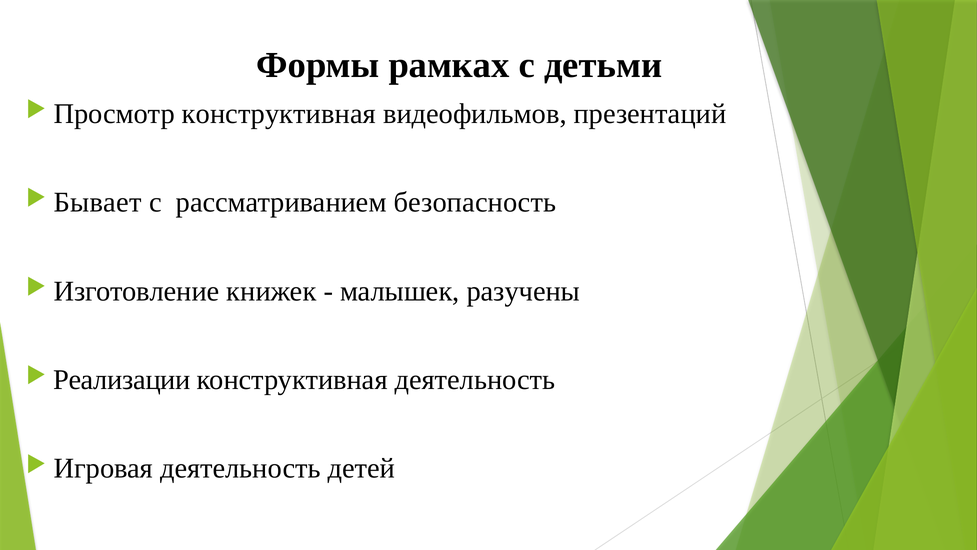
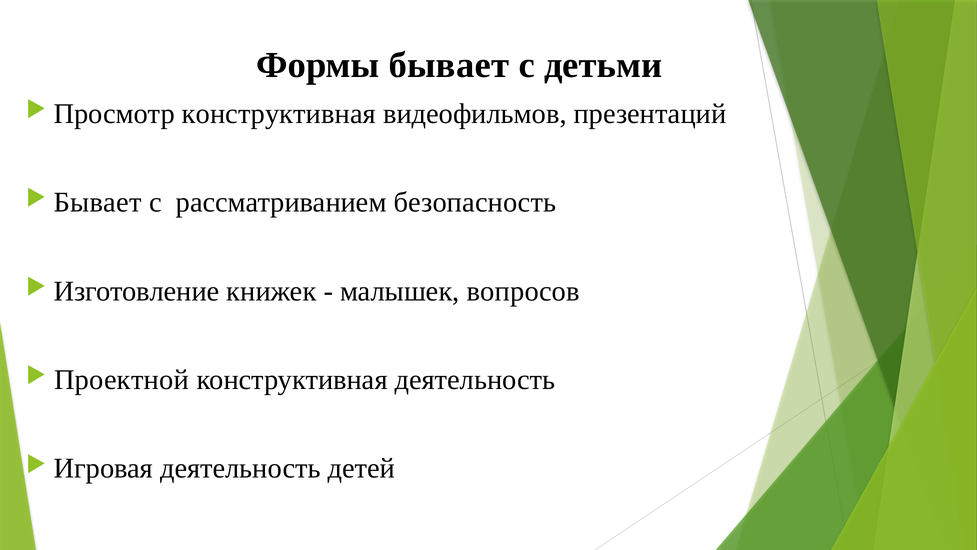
Формы рамках: рамках -> бывает
разучены: разучены -> вопросов
Реализации: Реализации -> Проектной
